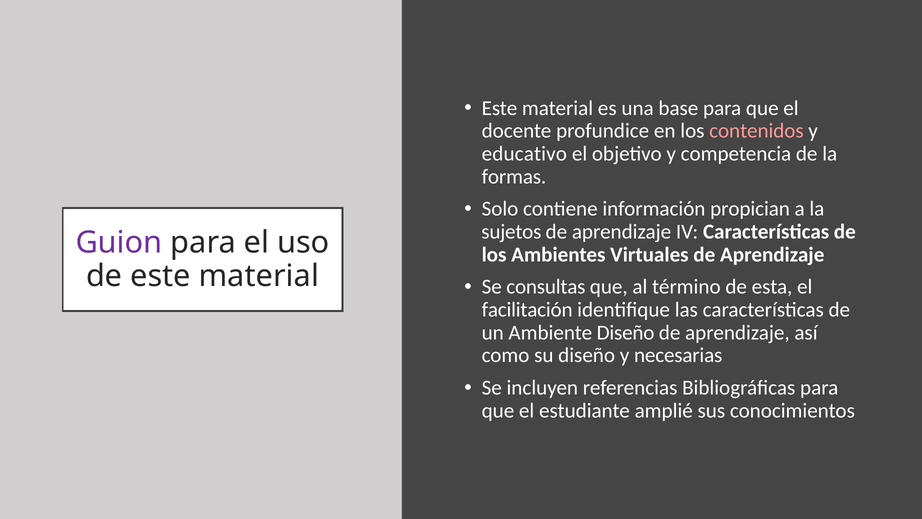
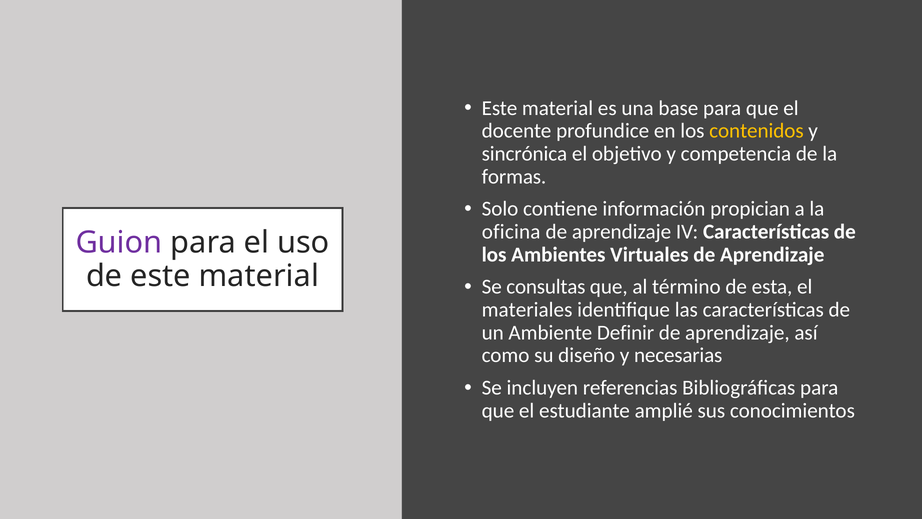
contenidos colour: pink -> yellow
educativo: educativo -> sincrónica
sujetos: sujetos -> oficina
facilitación: facilitación -> materiales
Ambiente Diseño: Diseño -> Definir
